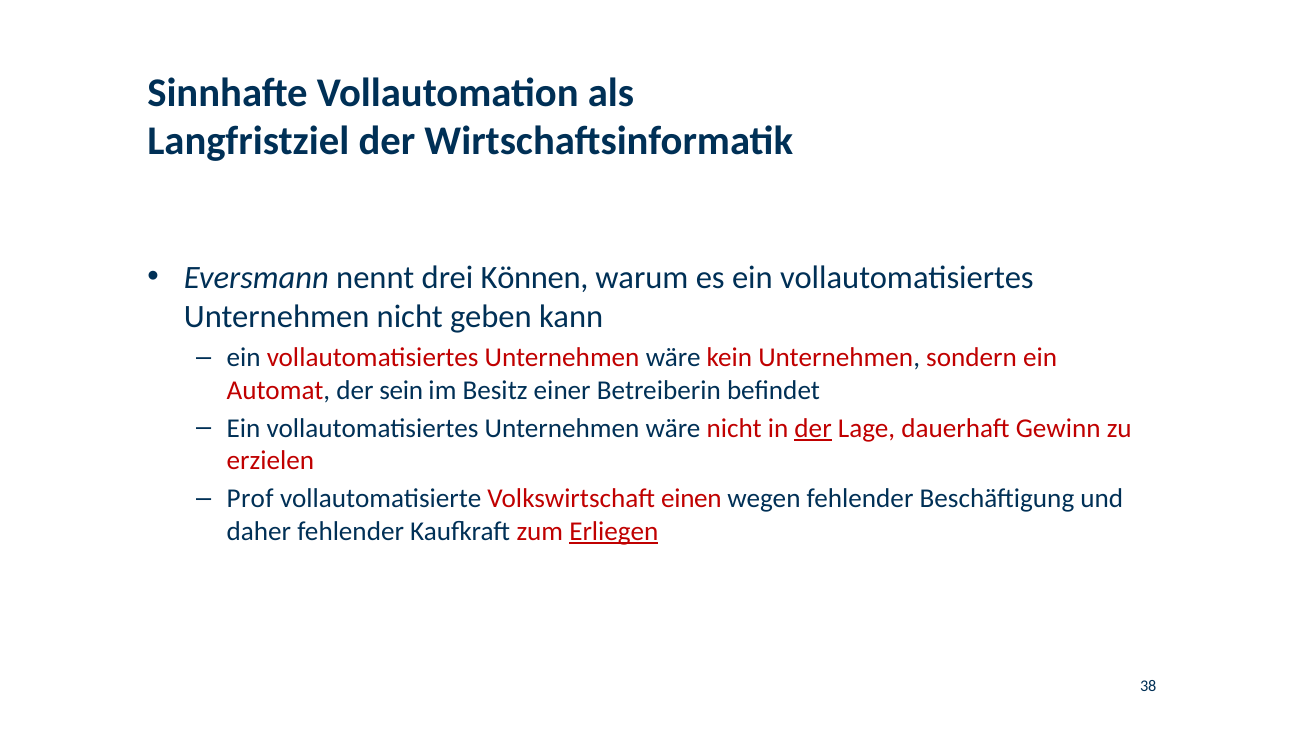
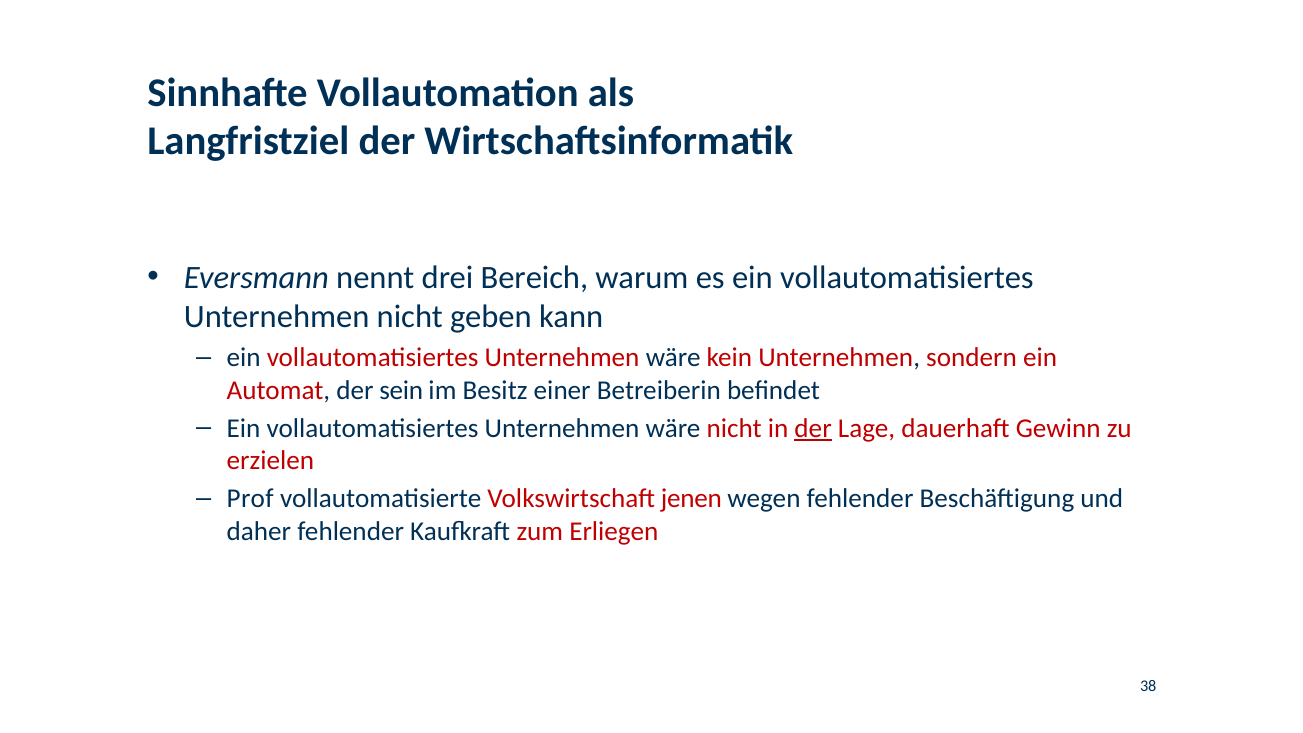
Können: Können -> Bereich
einen: einen -> jenen
Erliegen underline: present -> none
